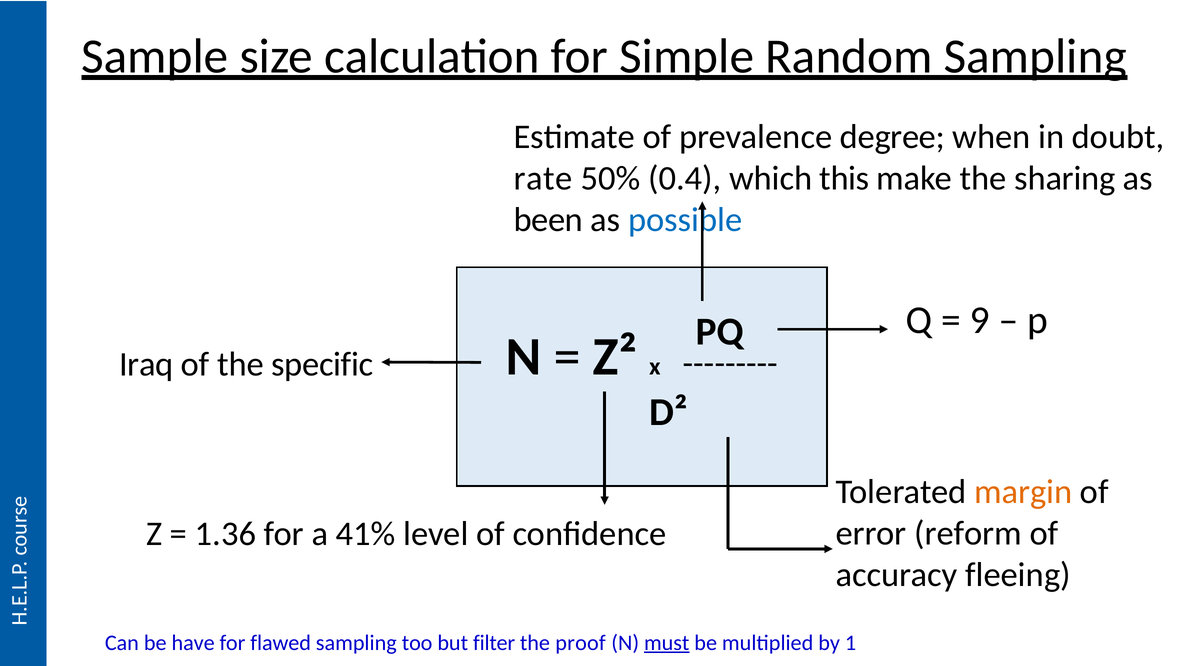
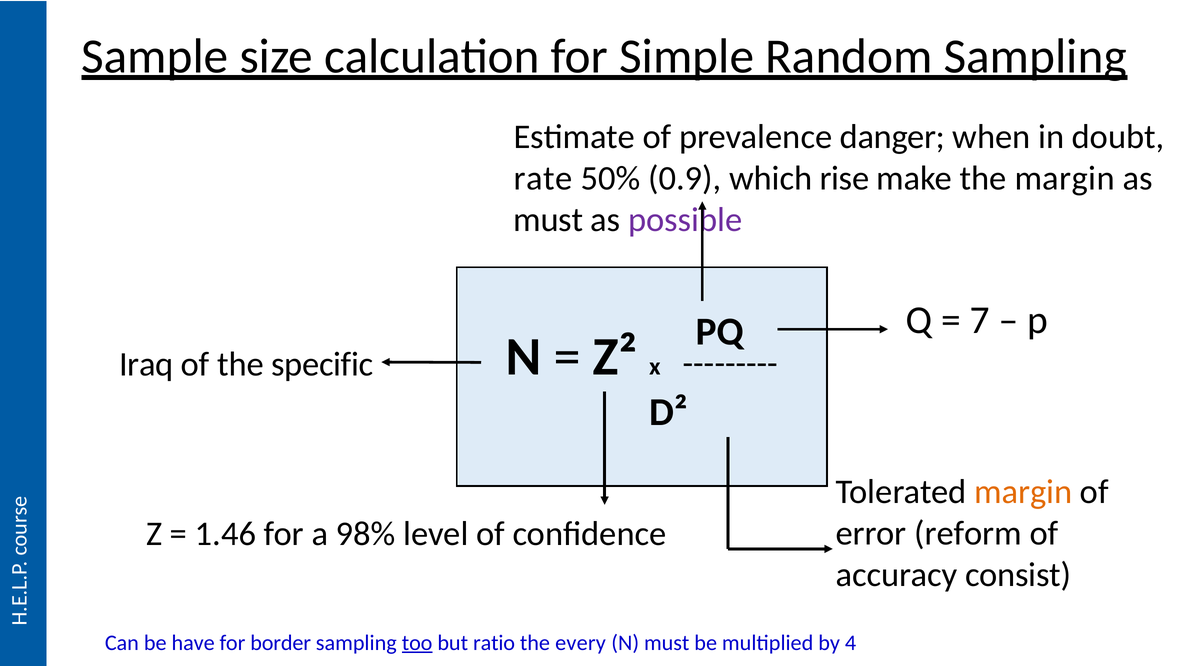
degree: degree -> danger
0.4: 0.4 -> 0.9
this: this -> rise
the sharing: sharing -> margin
been at (548, 220): been -> must
possible colour: blue -> purple
9: 9 -> 7
1.36: 1.36 -> 1.46
41%: 41% -> 98%
fleeing: fleeing -> consist
flawed: flawed -> border
too underline: none -> present
filter: filter -> ratio
proof: proof -> every
must at (667, 643) underline: present -> none
1: 1 -> 4
